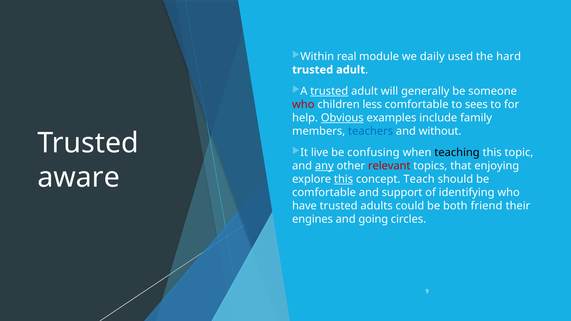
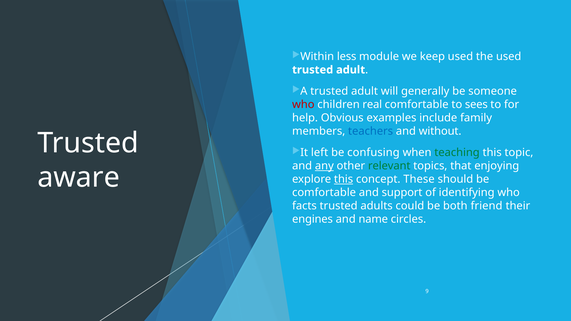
real: real -> less
daily: daily -> keep
the hard: hard -> used
trusted at (329, 91) underline: present -> none
less: less -> real
Obvious underline: present -> none
live: live -> left
teaching colour: black -> green
relevant colour: red -> green
Teach: Teach -> These
have: have -> facts
going: going -> name
